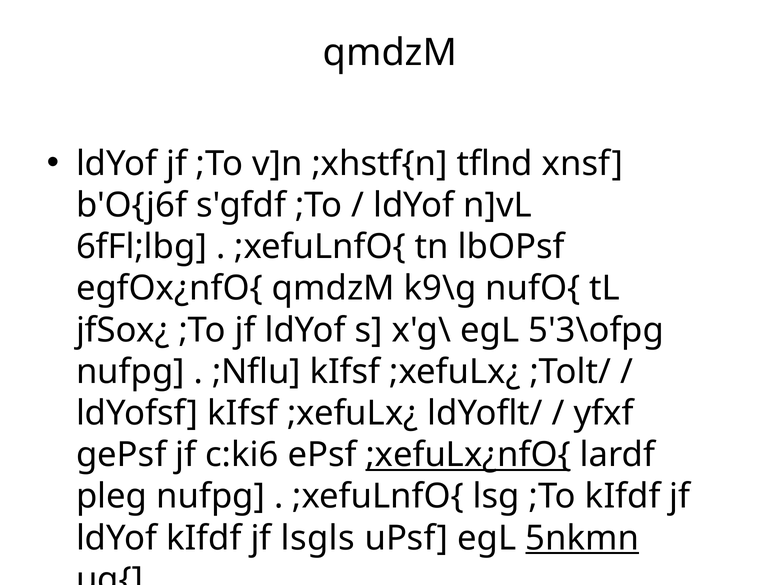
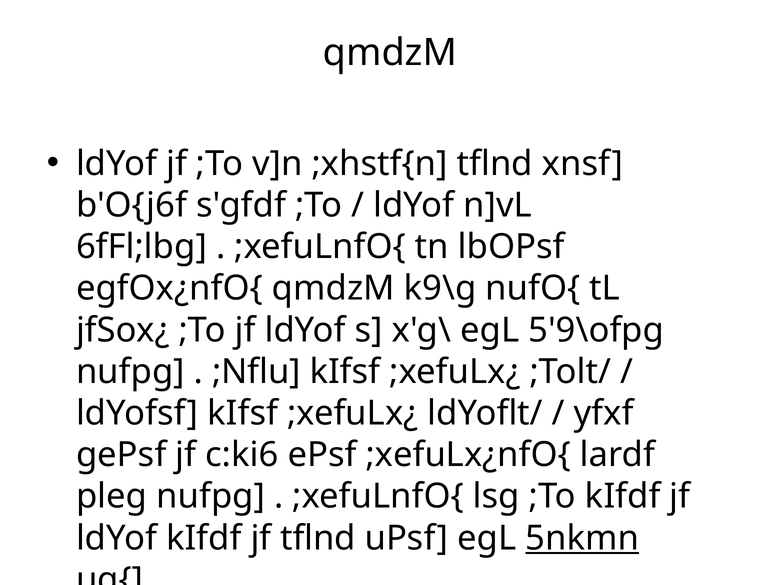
5'3\ofpg: 5'3\ofpg -> 5'9\ofpg
;xefuLx¿nfO{ underline: present -> none
jf lsgls: lsgls -> tflnd
